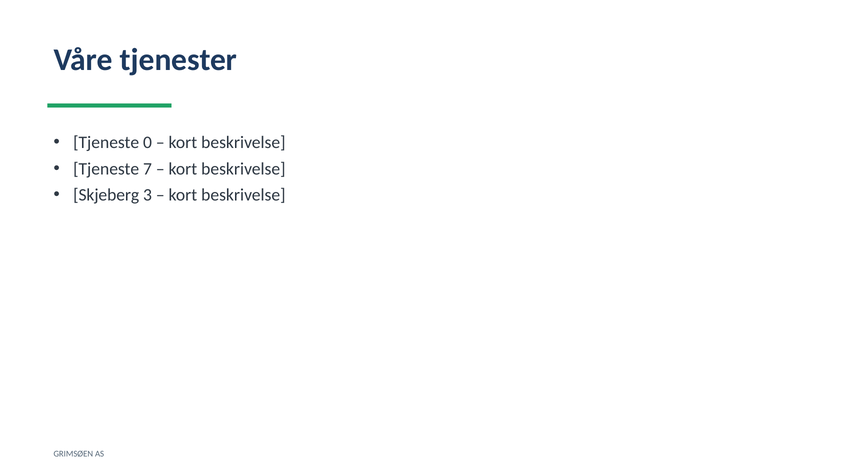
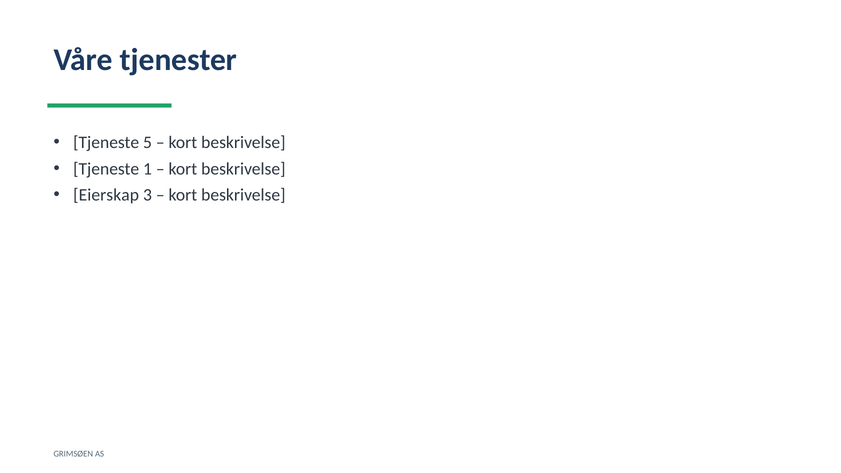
0: 0 -> 5
7: 7 -> 1
Skjeberg: Skjeberg -> Eierskap
